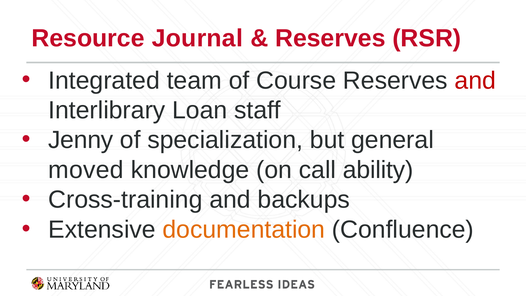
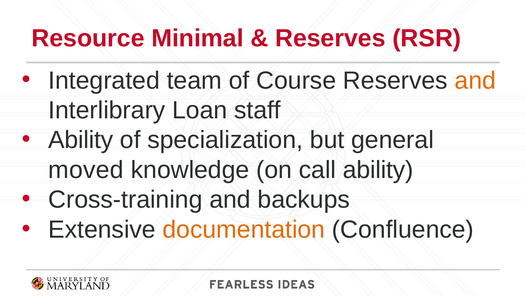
Journal: Journal -> Minimal
and at (475, 80) colour: red -> orange
Jenny at (81, 140): Jenny -> Ability
